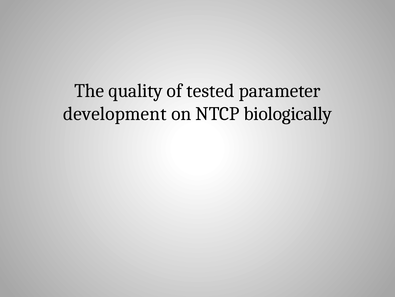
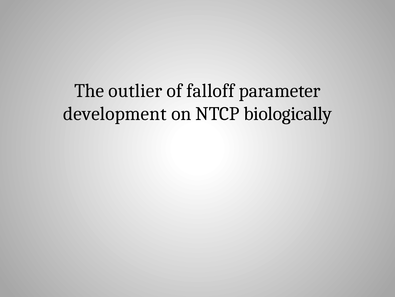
quality: quality -> outlier
tested: tested -> falloff
